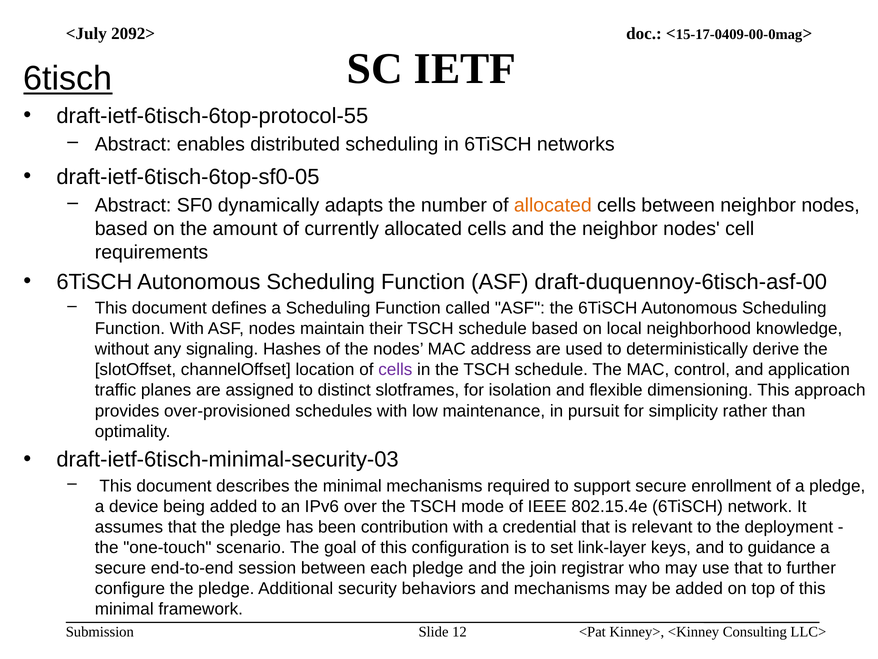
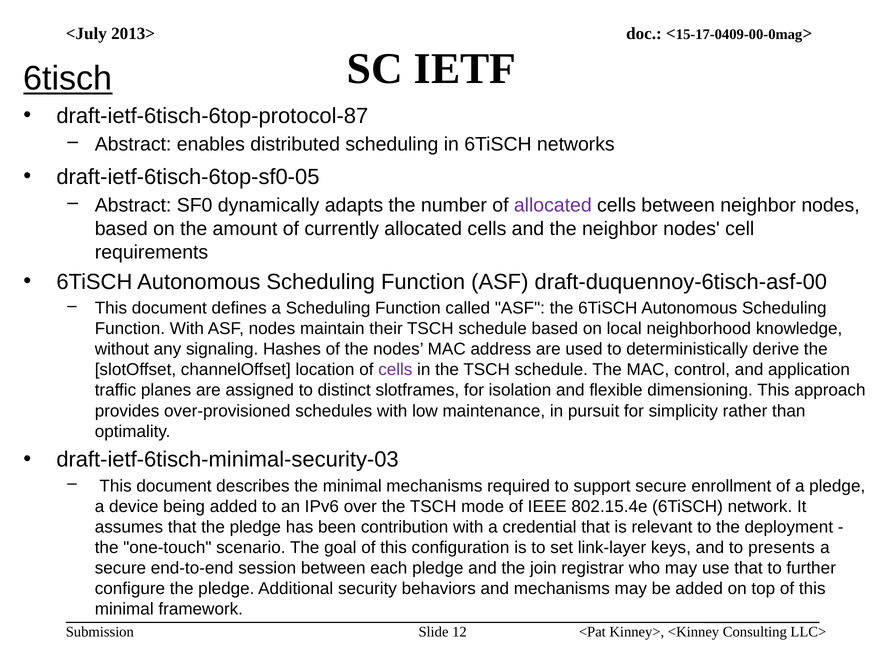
2092>: 2092> -> 2013>
draft-ietf-6tisch-6top-protocol-55: draft-ietf-6tisch-6top-protocol-55 -> draft-ietf-6tisch-6top-protocol-87
allocated at (553, 205) colour: orange -> purple
guidance: guidance -> presents
